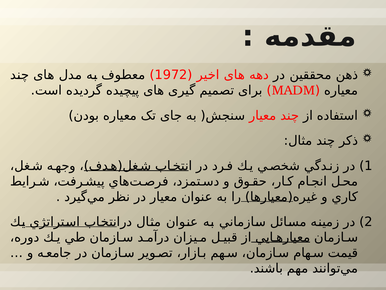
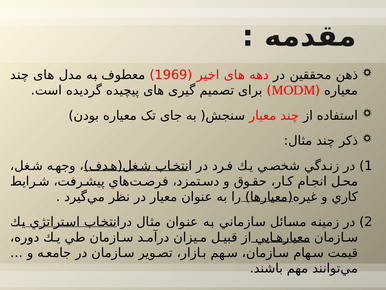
1972: 1972 -> 1969
MADM: MADM -> MODM
